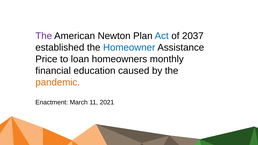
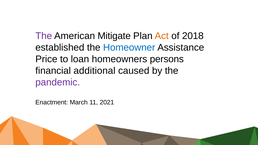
Newton: Newton -> Mitigate
Act colour: blue -> orange
2037: 2037 -> 2018
monthly: monthly -> persons
education: education -> additional
pandemic colour: orange -> purple
